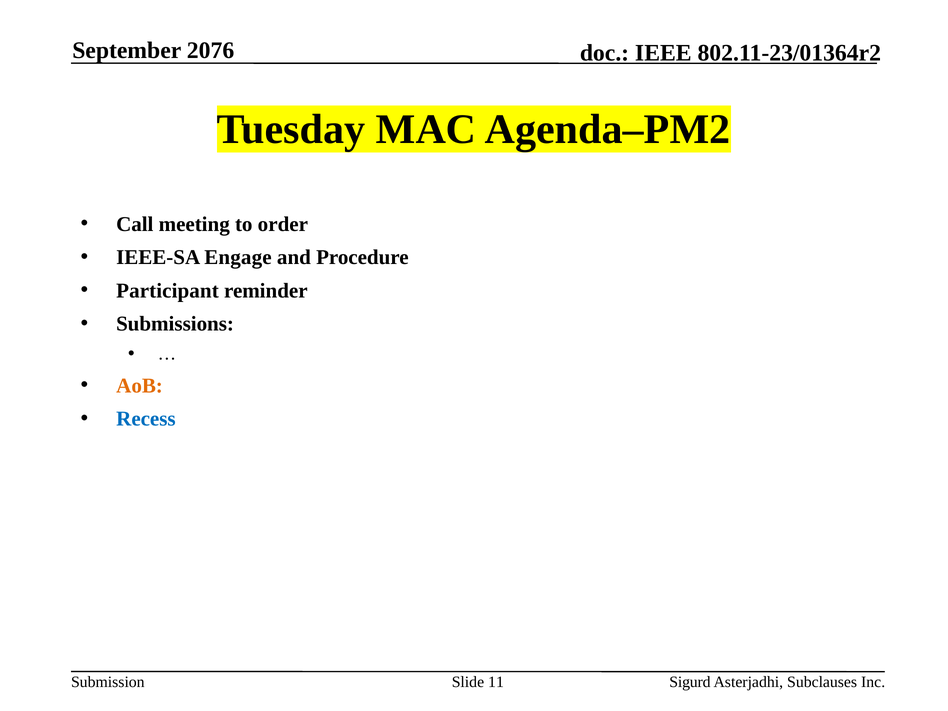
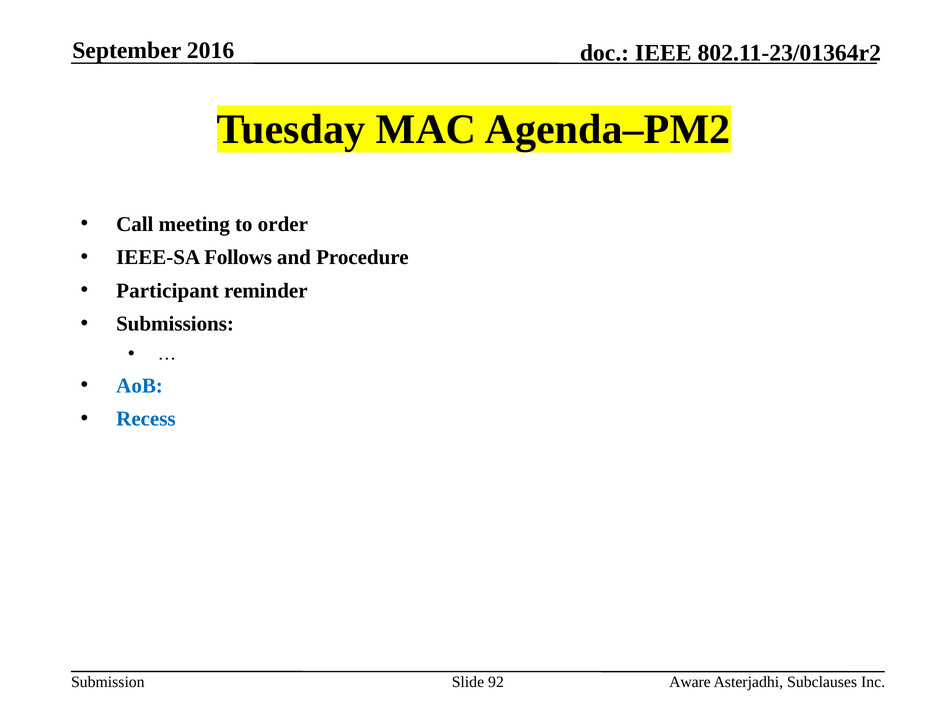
2076: 2076 -> 2016
Engage: Engage -> Follows
AoB colour: orange -> blue
11: 11 -> 92
Sigurd: Sigurd -> Aware
